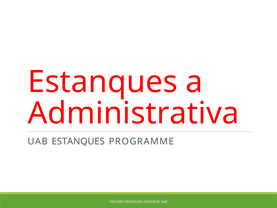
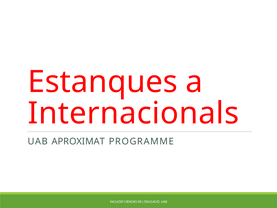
Administrativa: Administrativa -> Internacionals
UAB ESTANQUES: ESTANQUES -> APROXIMAT
